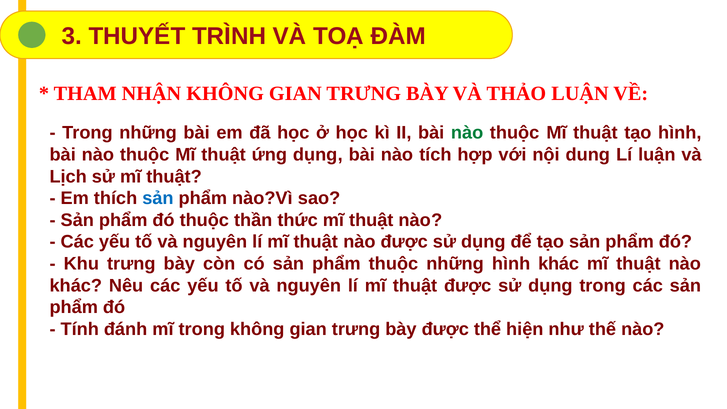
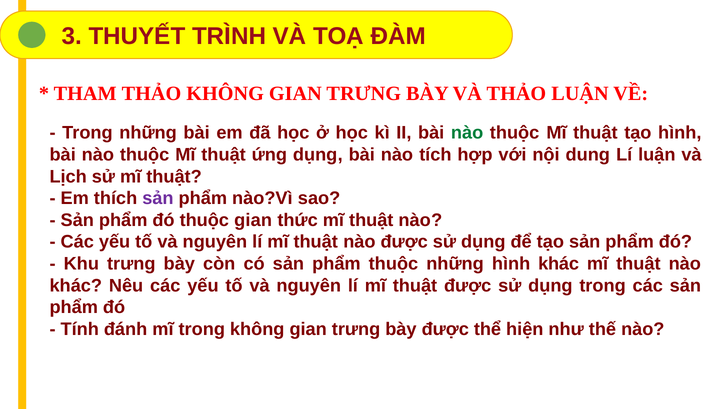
THAM NHẬN: NHẬN -> THẢO
sản at (158, 198) colour: blue -> purple
thuộc thần: thần -> gian
